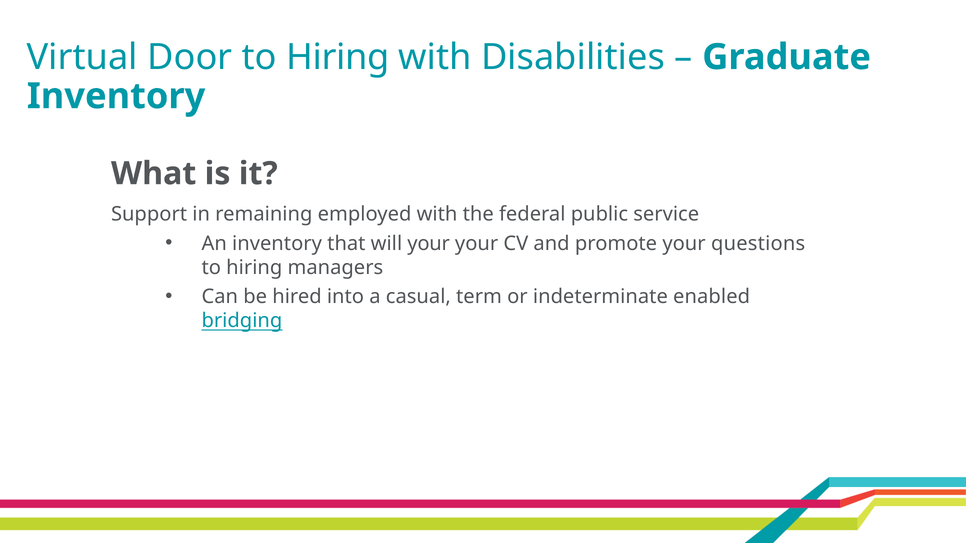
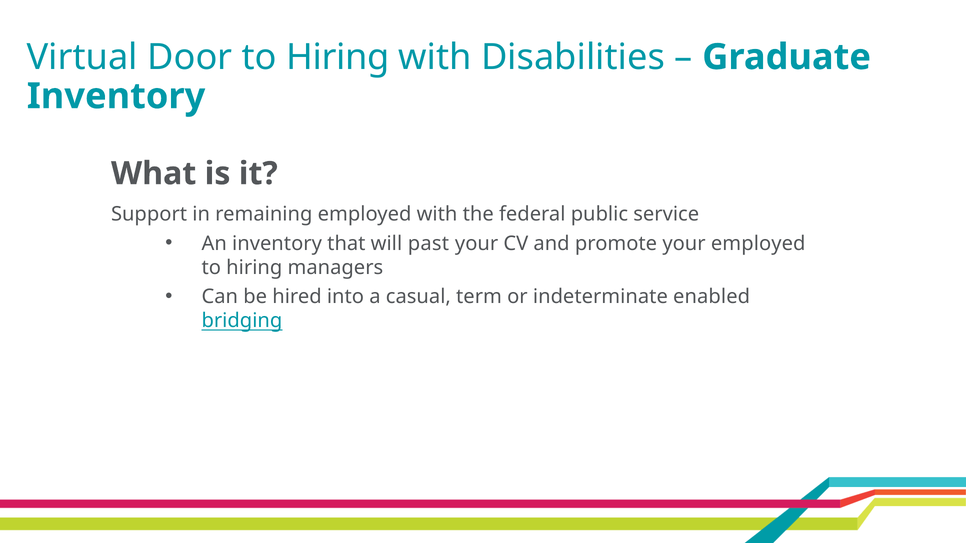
will your: your -> past
your questions: questions -> employed
